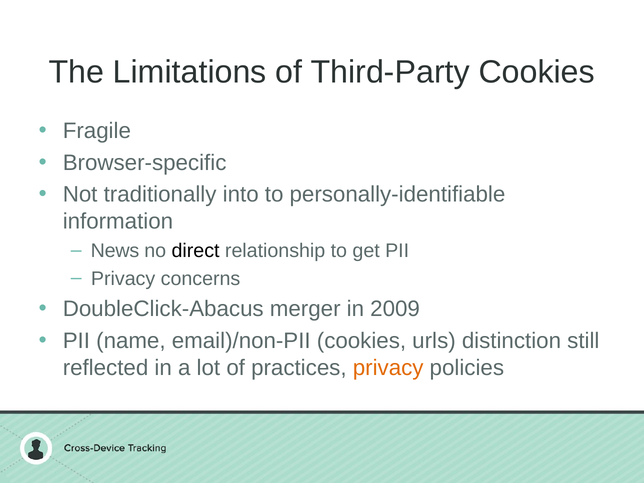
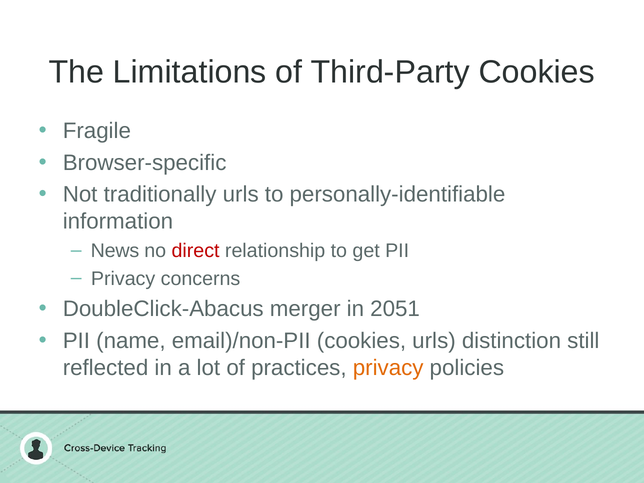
traditionally into: into -> urls
direct colour: black -> red
2009: 2009 -> 2051
